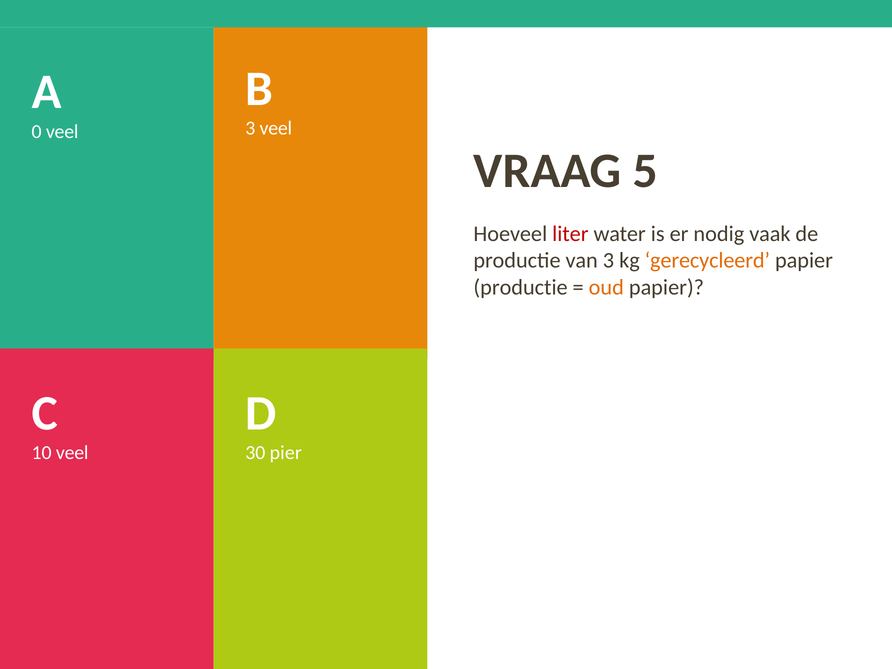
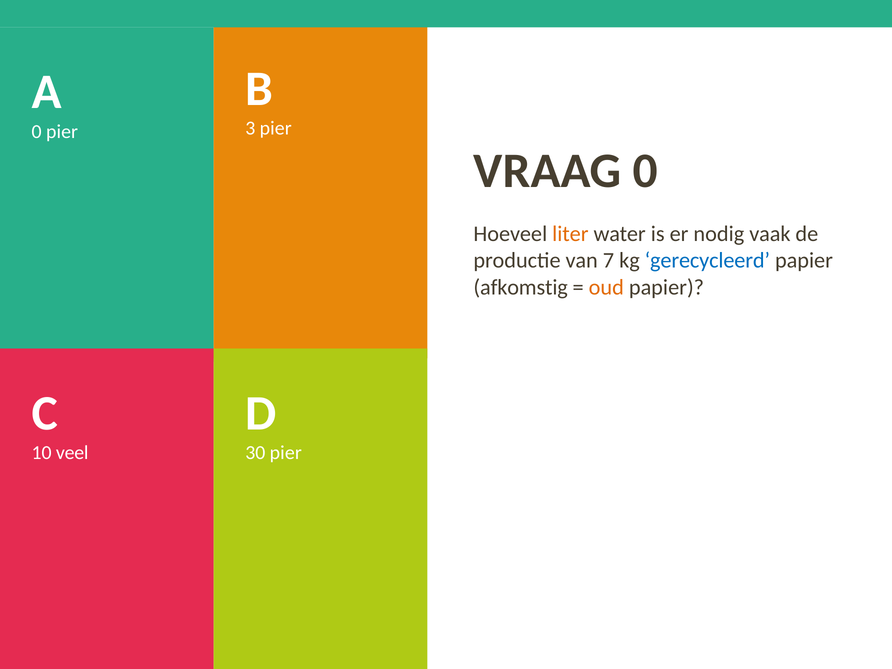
3 veel: veel -> pier
0 veel: veel -> pier
VRAAG 5: 5 -> 0
liter colour: red -> orange
van 3: 3 -> 7
gerecycleerd colour: orange -> blue
productie at (521, 287): productie -> afkomstig
